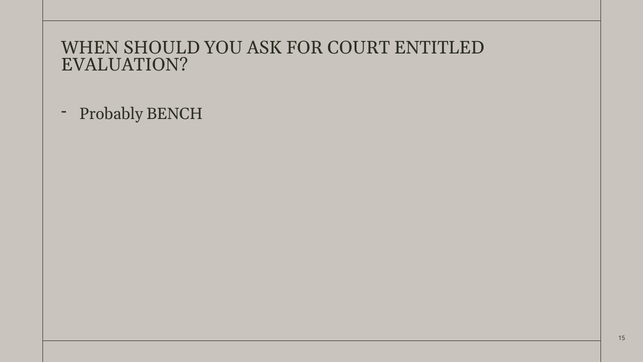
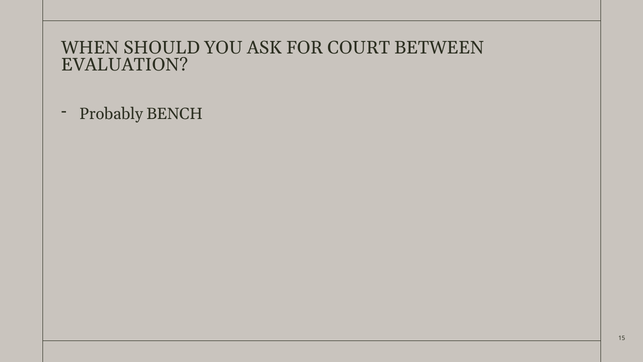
ENTITLED: ENTITLED -> BETWEEN
